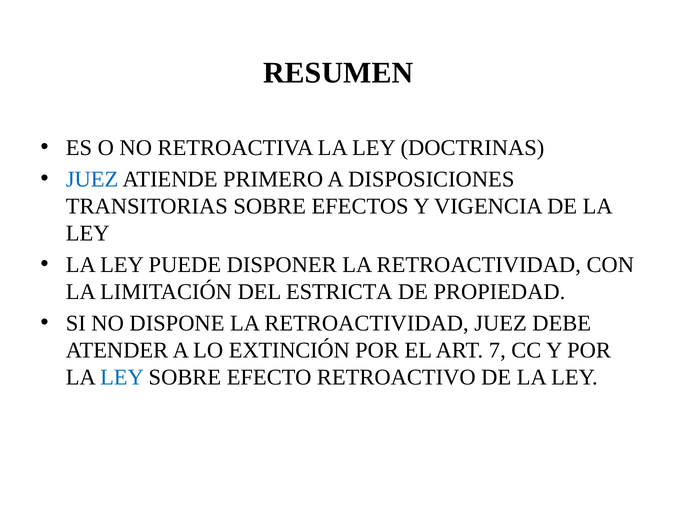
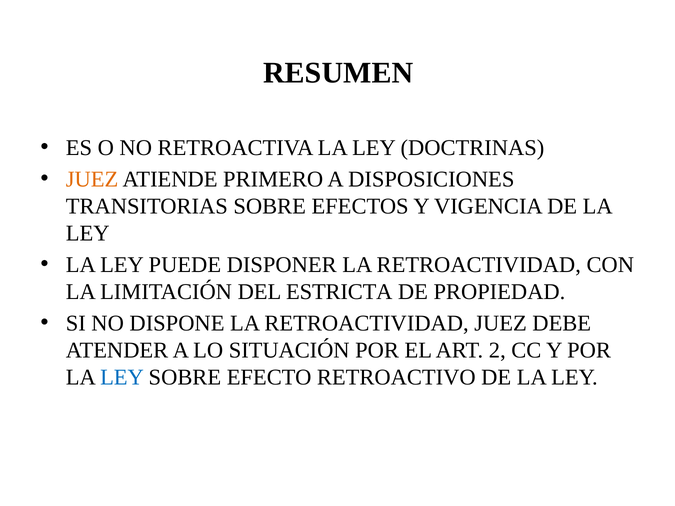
JUEZ at (92, 179) colour: blue -> orange
EXTINCIÓN: EXTINCIÓN -> SITUACIÓN
7: 7 -> 2
